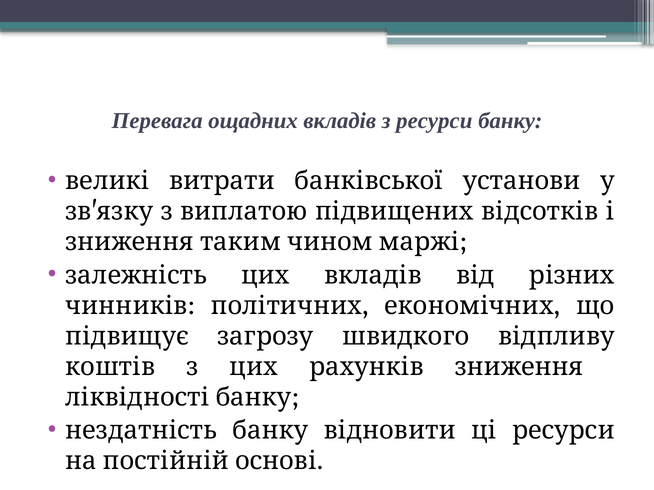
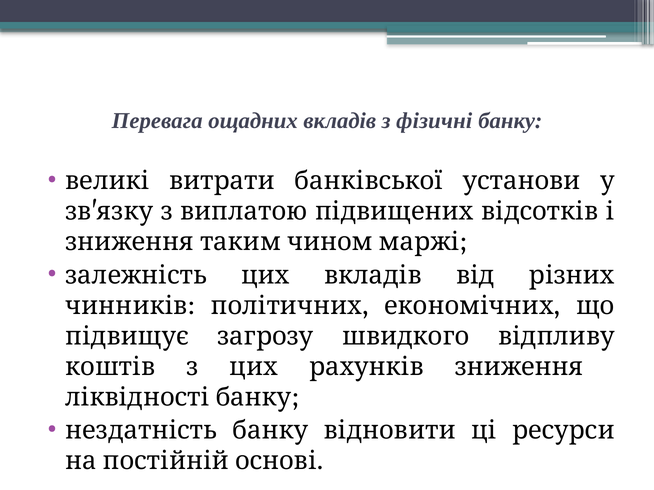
з ресурси: ресурси -> фізичні
